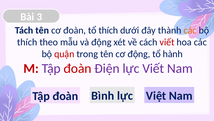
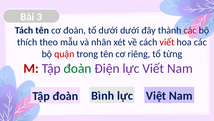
tổ thích: thích -> dưới
các at (190, 30) colour: orange -> red
và động: động -> nhân
cơ động: động -> riêng
hành: hành -> từng
đoàn at (78, 68) colour: red -> green
